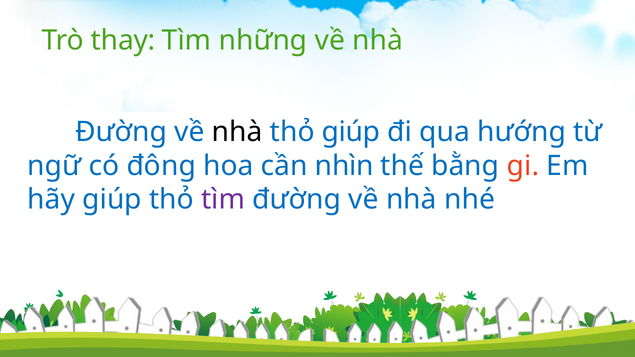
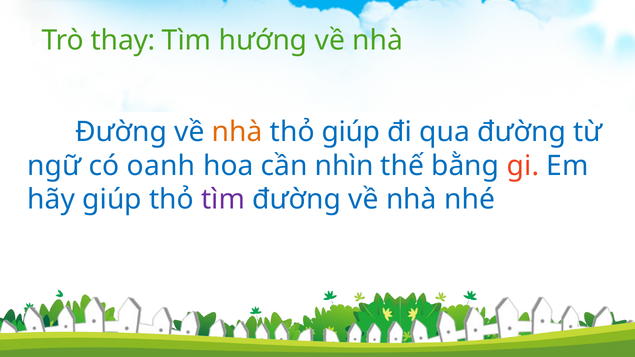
những: những -> hướng
nhà at (237, 132) colour: black -> orange
qua hướng: hướng -> đường
đông: đông -> oanh
